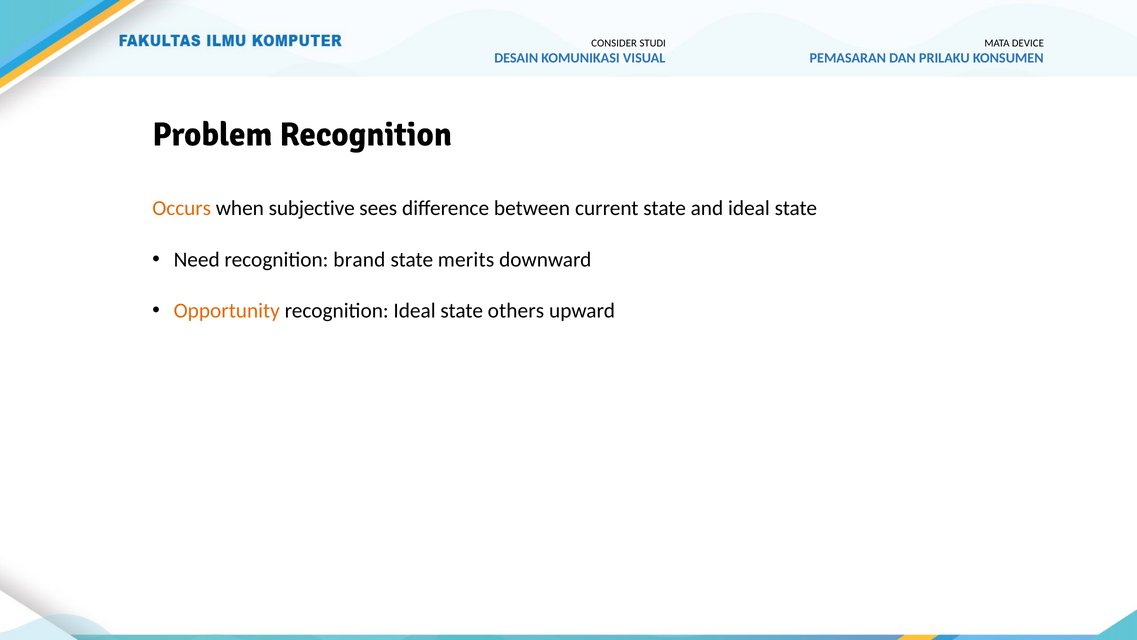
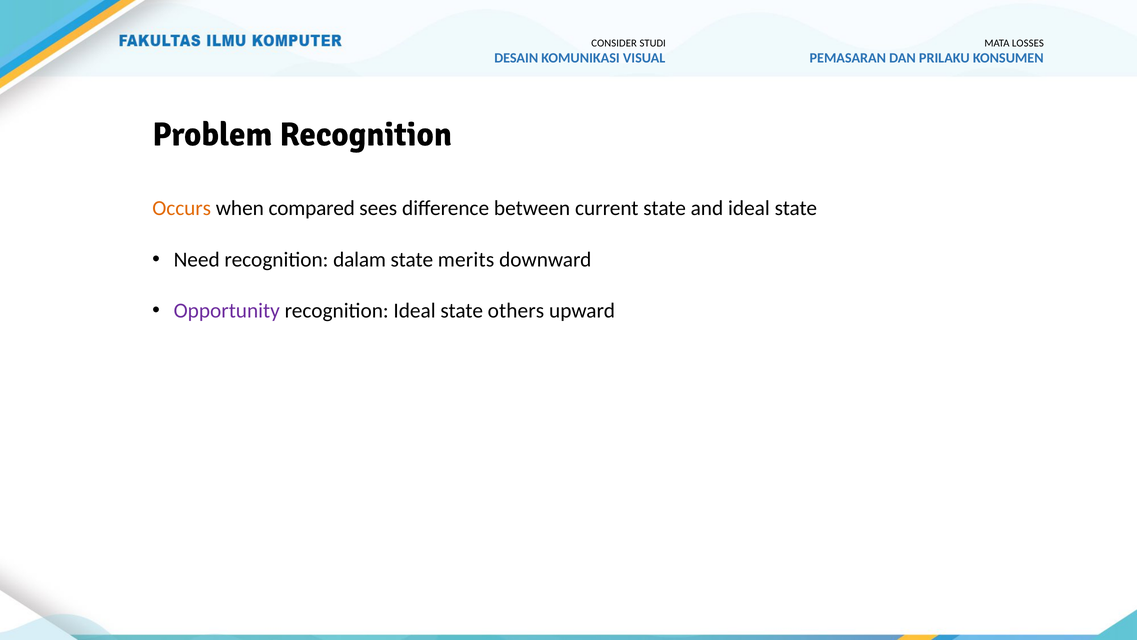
DEVICE: DEVICE -> LOSSES
subjective: subjective -> compared
brand: brand -> dalam
Opportunity colour: orange -> purple
